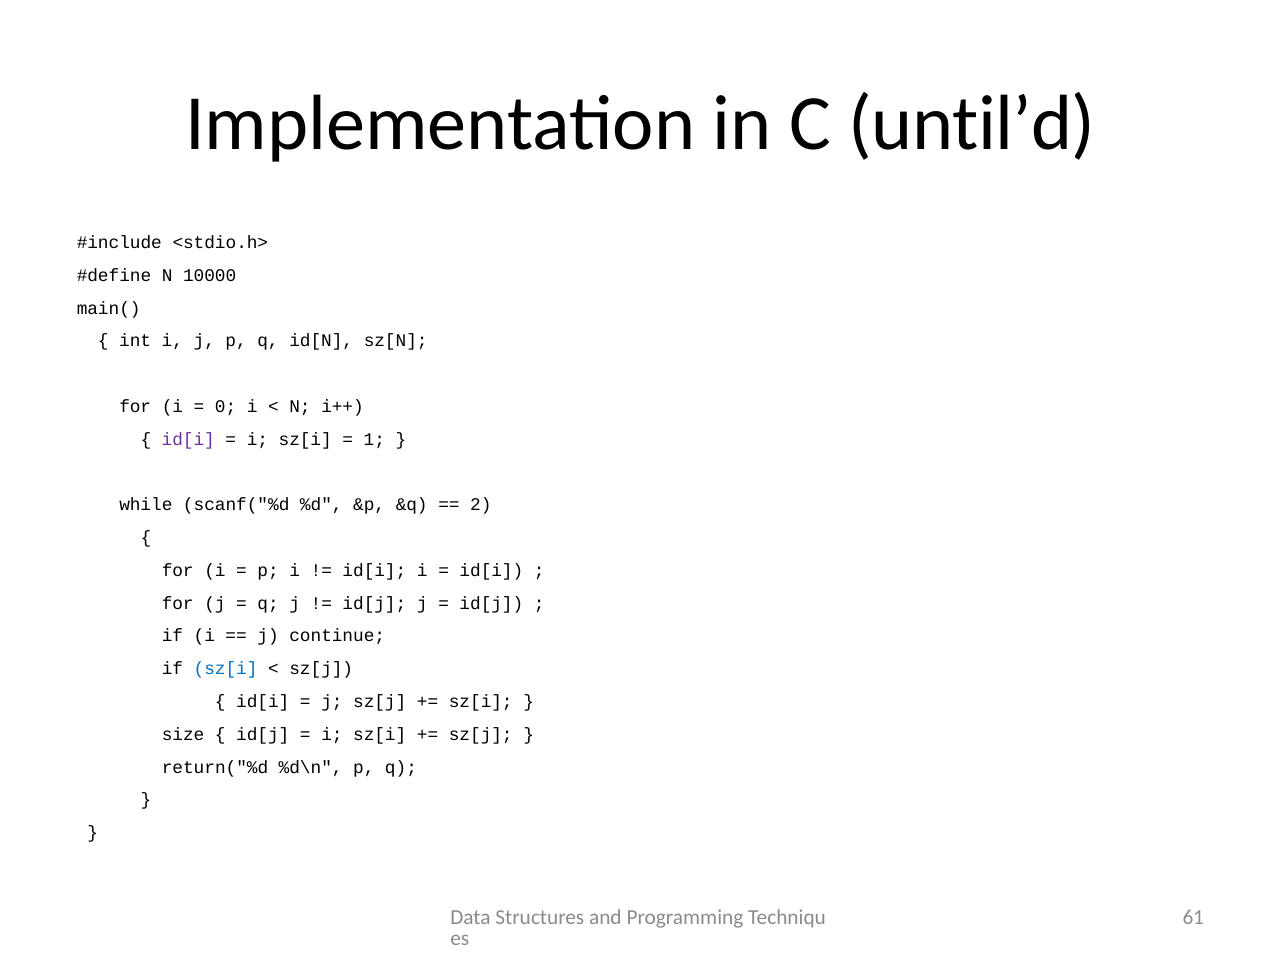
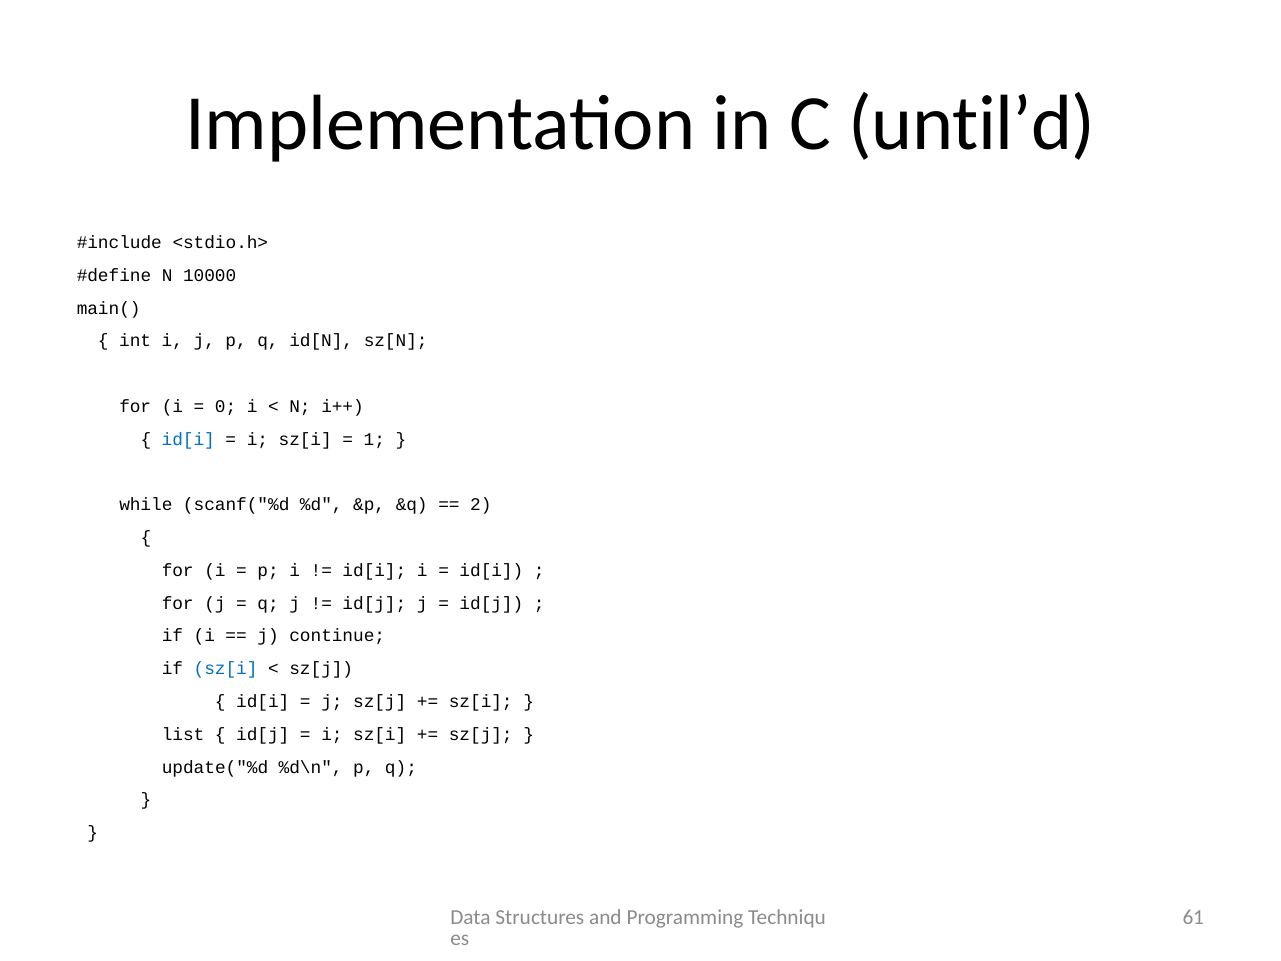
id[i at (188, 439) colour: purple -> blue
size: size -> list
return("%d: return("%d -> update("%d
